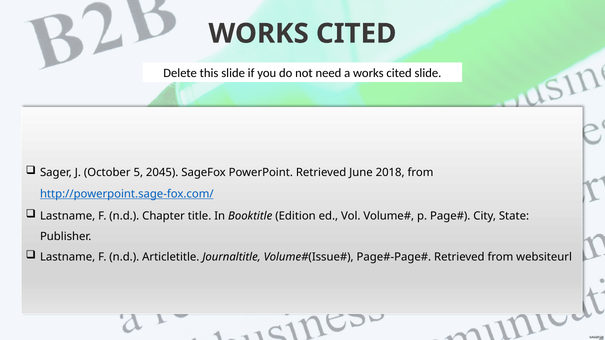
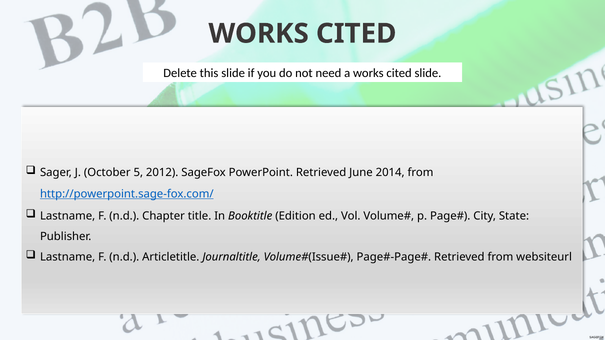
2045: 2045 -> 2012
2018: 2018 -> 2014
